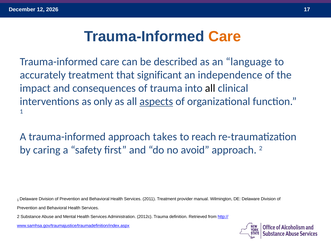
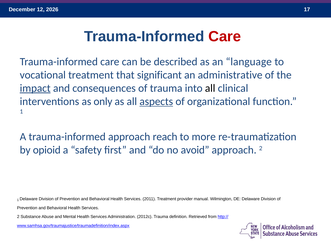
Care at (225, 36) colour: orange -> red
accurately: accurately -> vocational
independence: independence -> administrative
impact underline: none -> present
takes: takes -> reach
reach: reach -> more
caring: caring -> opioid
